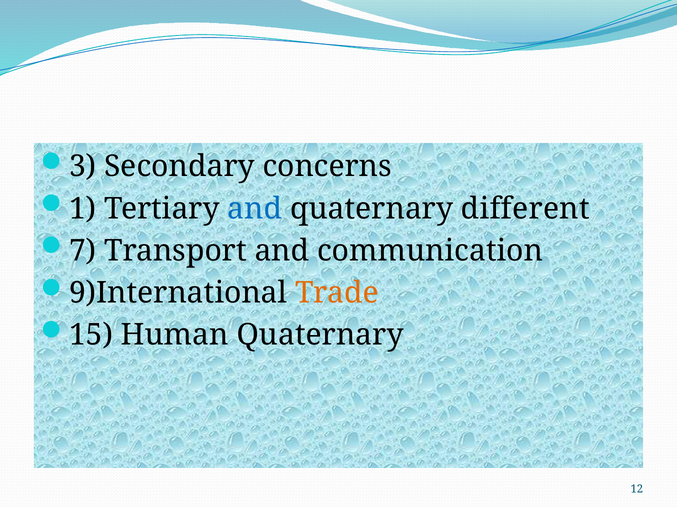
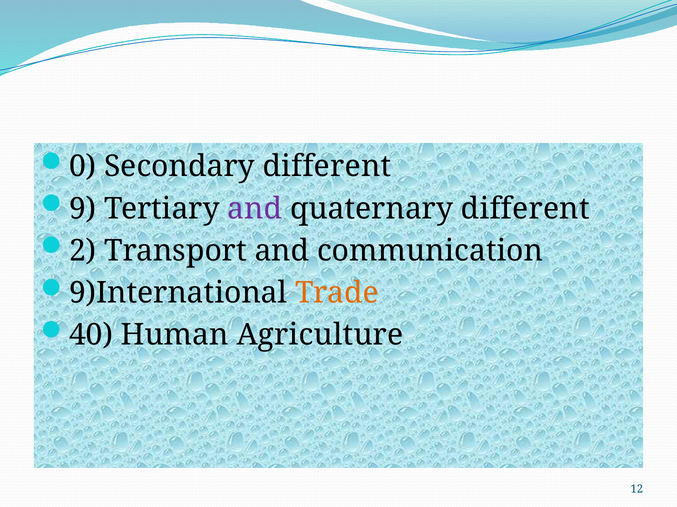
3: 3 -> 0
Secondary concerns: concerns -> different
1: 1 -> 9
and at (255, 209) colour: blue -> purple
7: 7 -> 2
15: 15 -> 40
Human Quaternary: Quaternary -> Agriculture
